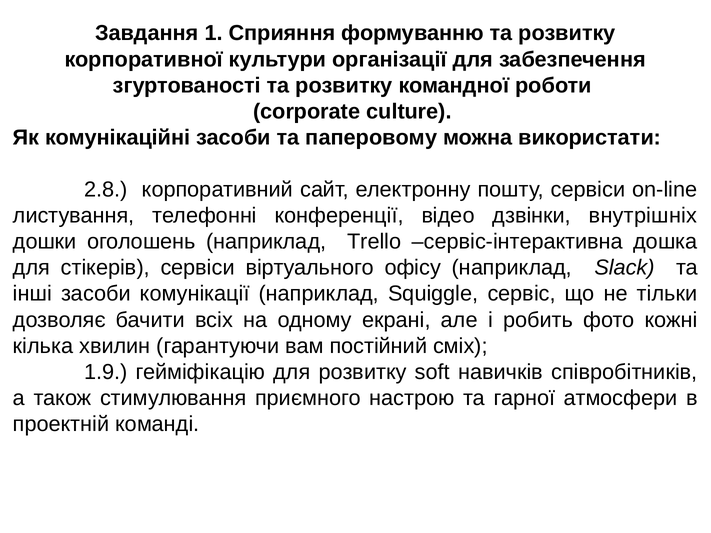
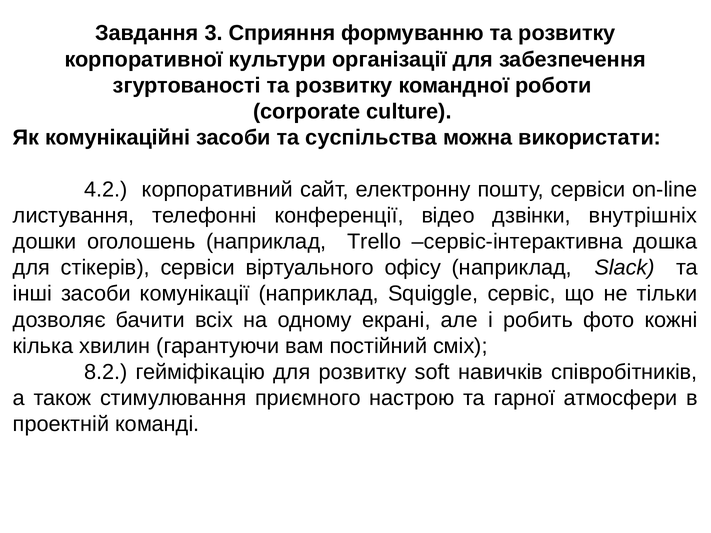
1: 1 -> 3
паперовому: паперовому -> суспільства
2.8: 2.8 -> 4.2
1.9: 1.9 -> 8.2
